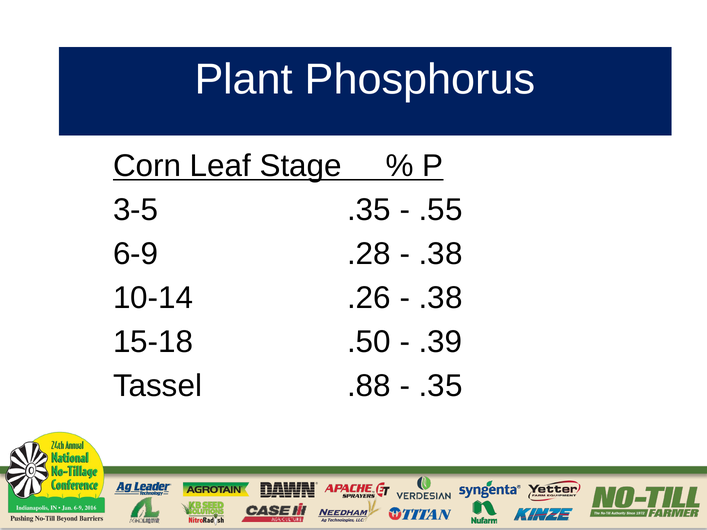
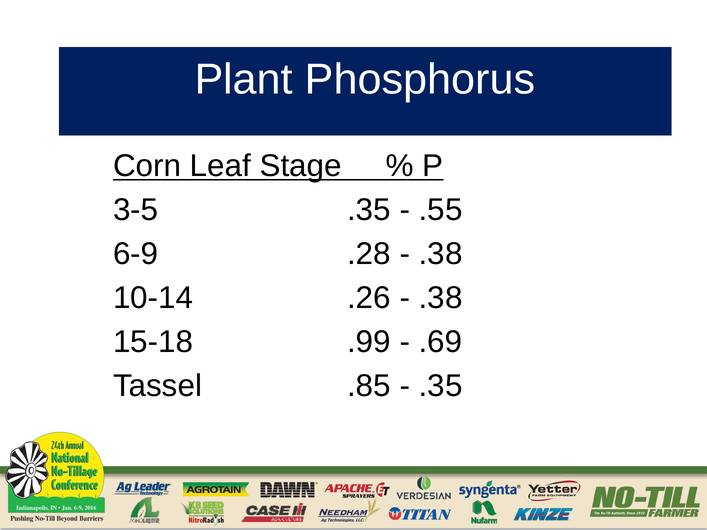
.50: .50 -> .99
.39: .39 -> .69
.88: .88 -> .85
